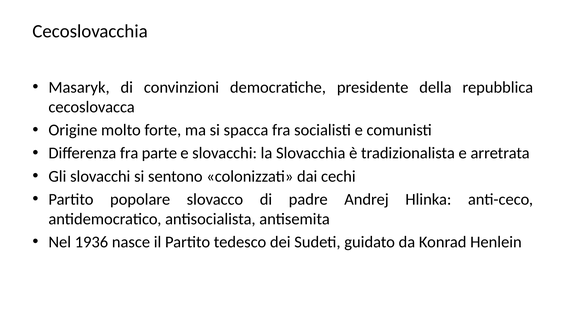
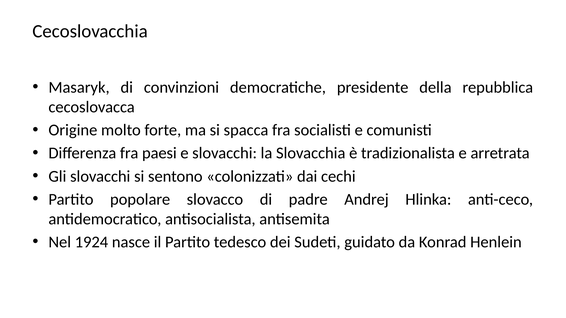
parte: parte -> paesi
1936: 1936 -> 1924
